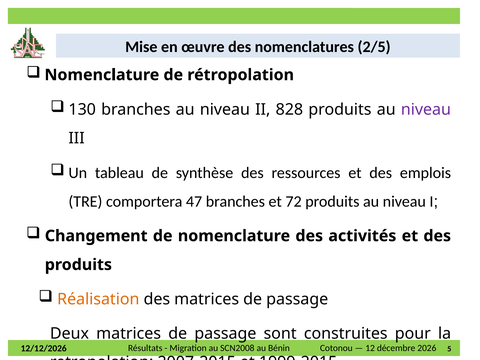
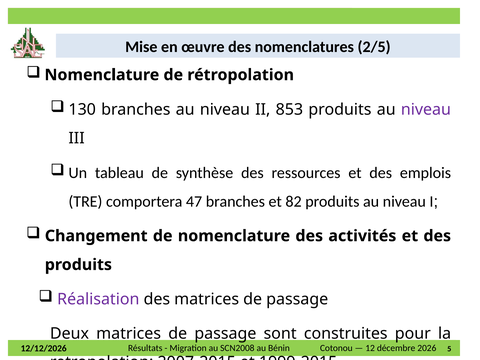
828: 828 -> 853
72: 72 -> 82
Réalisation colour: orange -> purple
